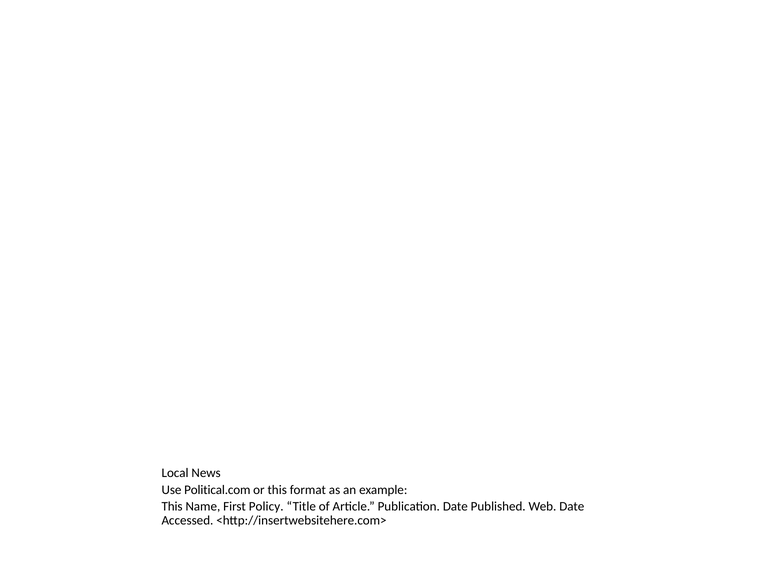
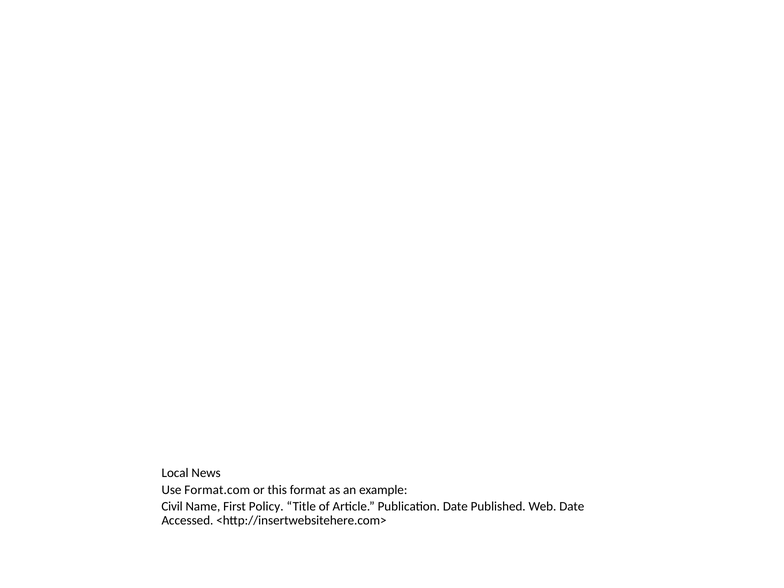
Political.com: Political.com -> Format.com
This at (172, 507): This -> Civil
